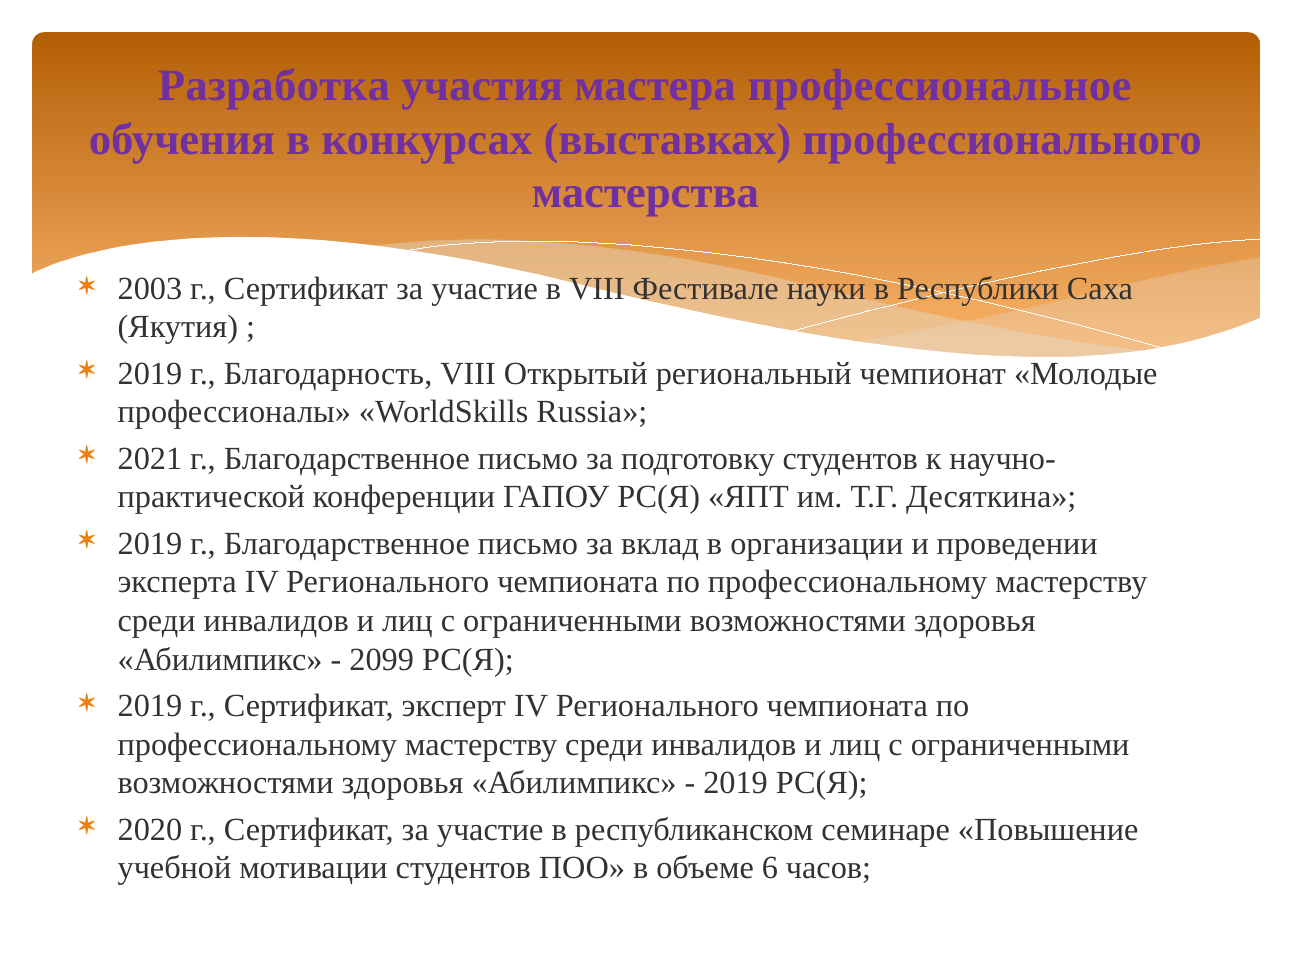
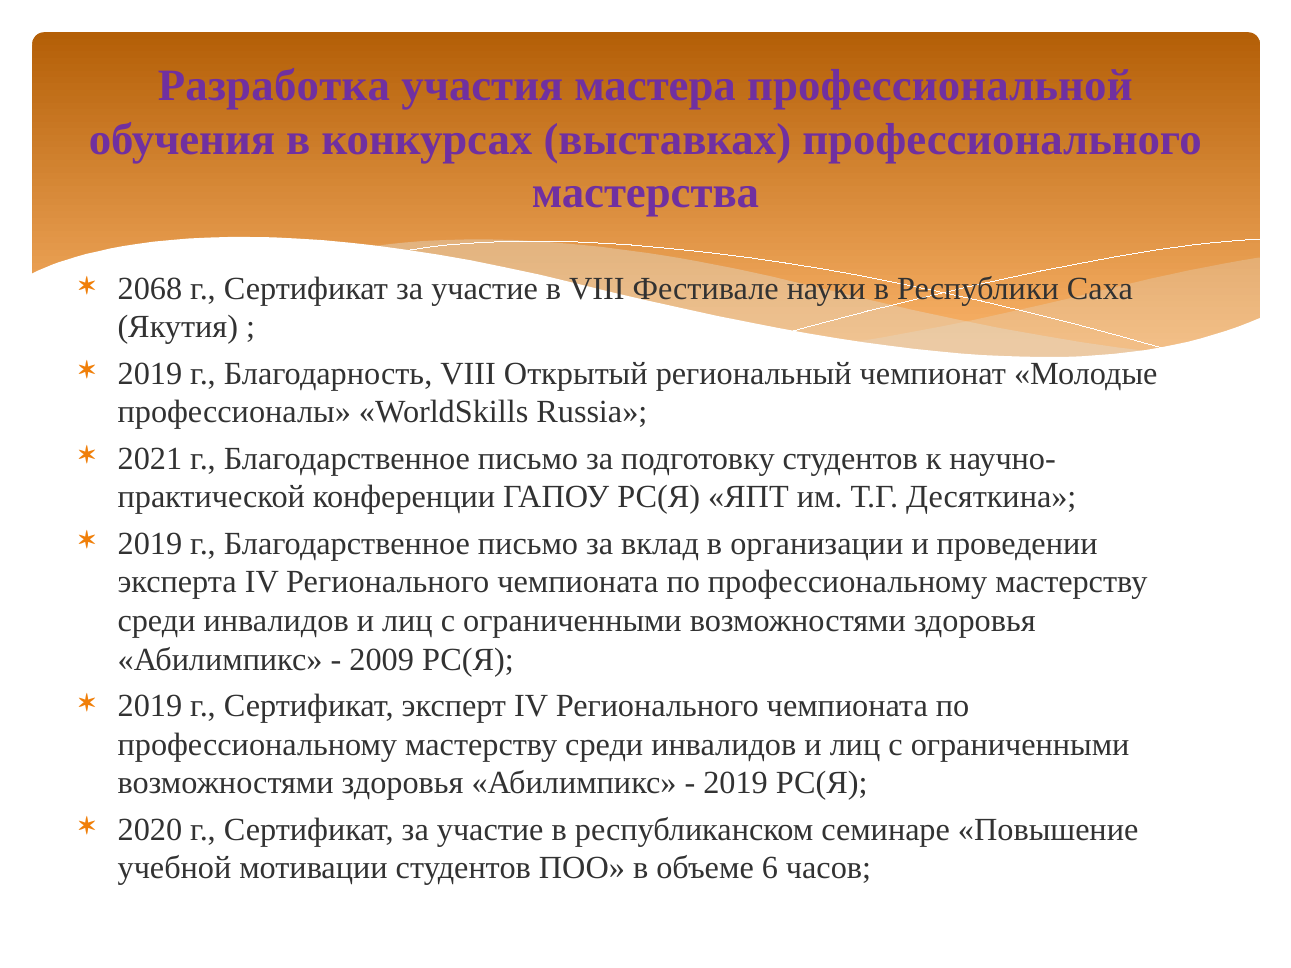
профессиональное: профессиональное -> профессиональной
2003: 2003 -> 2068
2099: 2099 -> 2009
